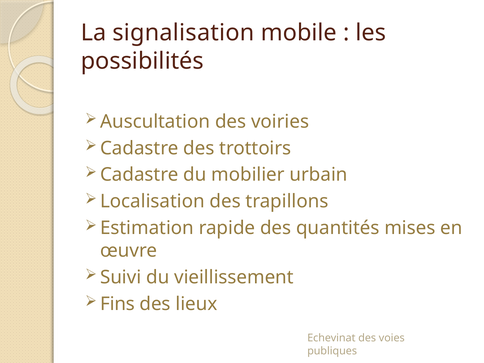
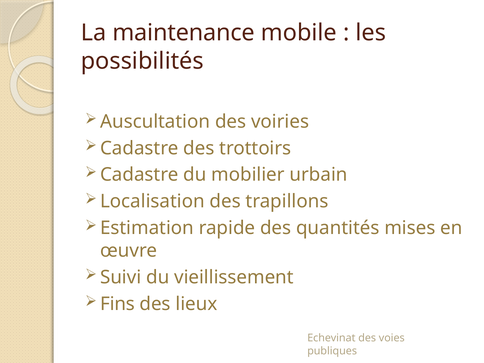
signalisation: signalisation -> maintenance
